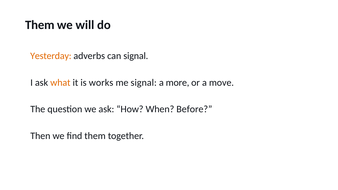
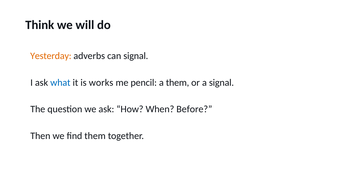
Them at (40, 25): Them -> Think
what colour: orange -> blue
me signal: signal -> pencil
a more: more -> them
a move: move -> signal
